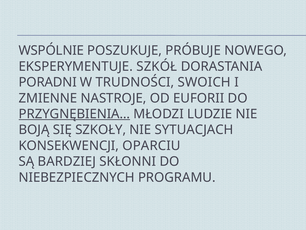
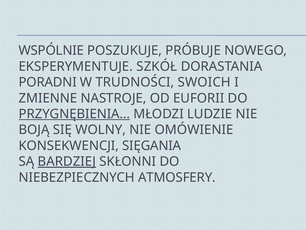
SZKOŁY: SZKOŁY -> WOLNY
SYTUACJACH: SYTUACJACH -> OMÓWIENIE
OPARCIU: OPARCIU -> SIĘGANIA
BARDZIEJ underline: none -> present
PROGRAMU: PROGRAMU -> ATMOSFERY
